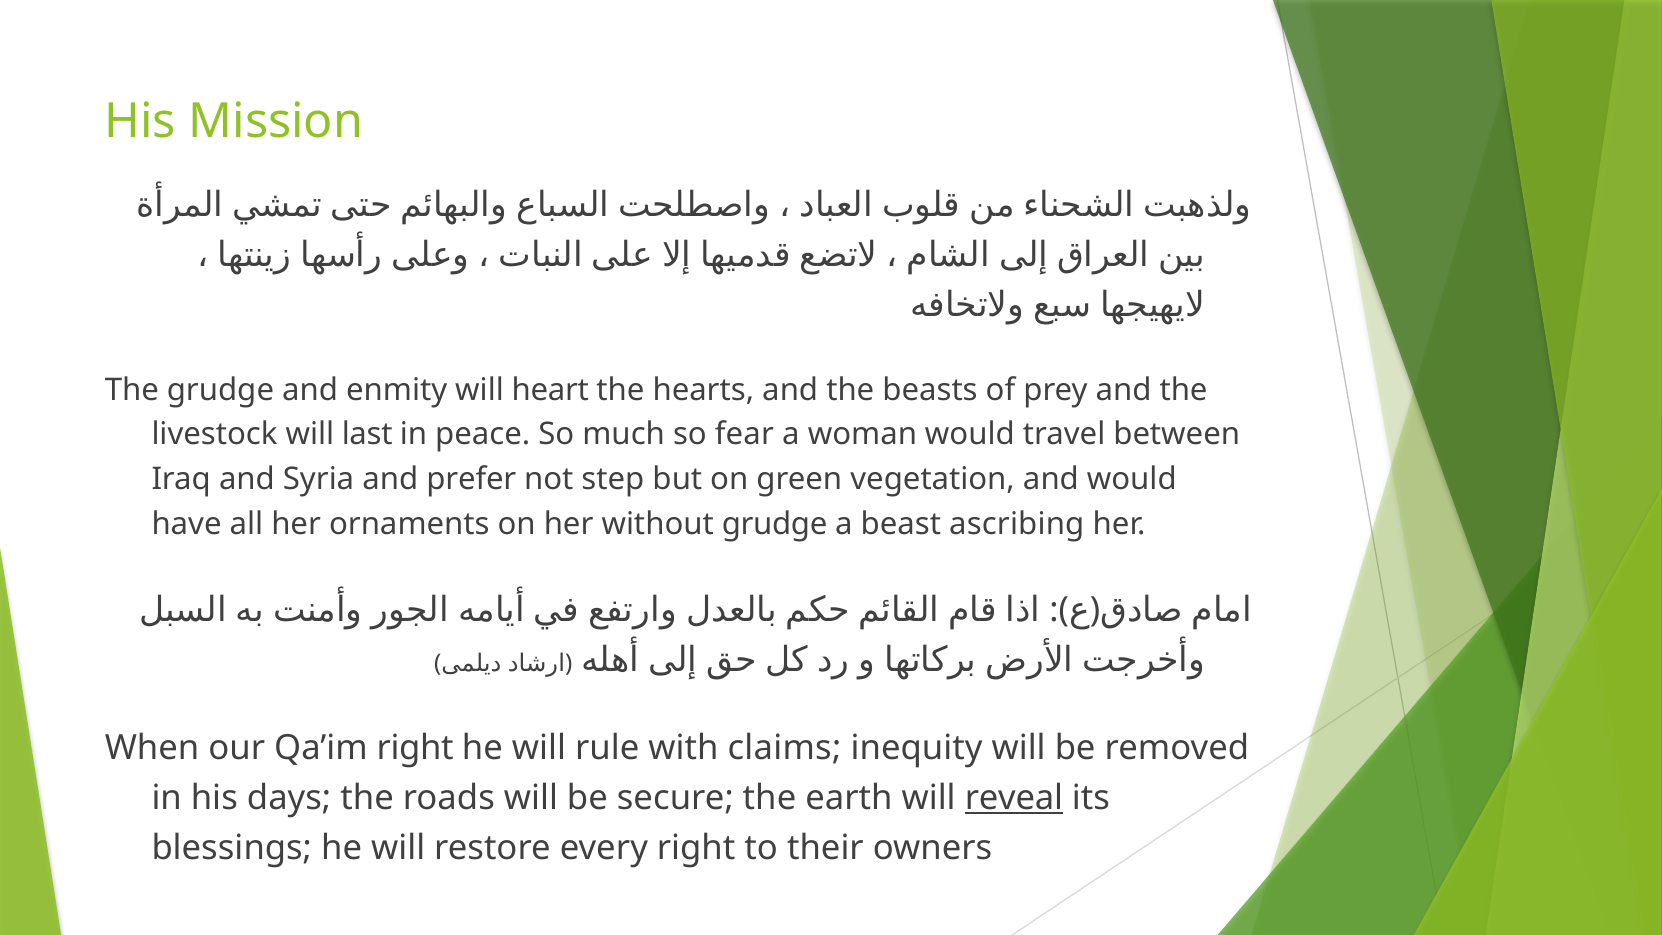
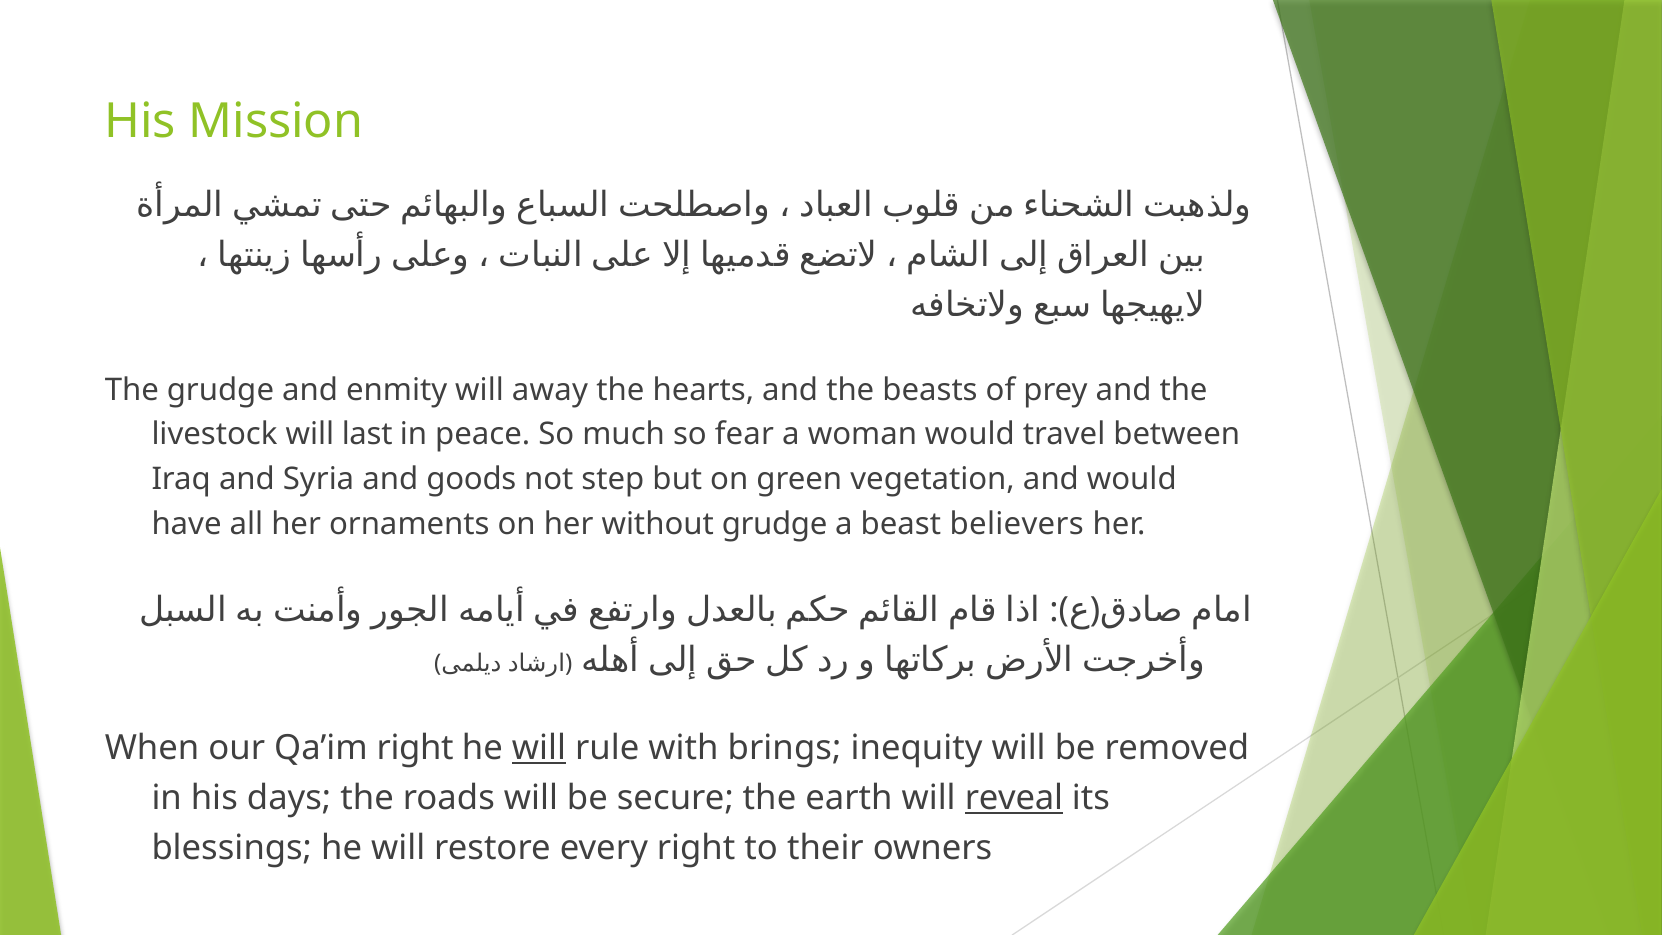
heart: heart -> away
prefer: prefer -> goods
ascribing: ascribing -> believers
will at (539, 748) underline: none -> present
claims: claims -> brings
